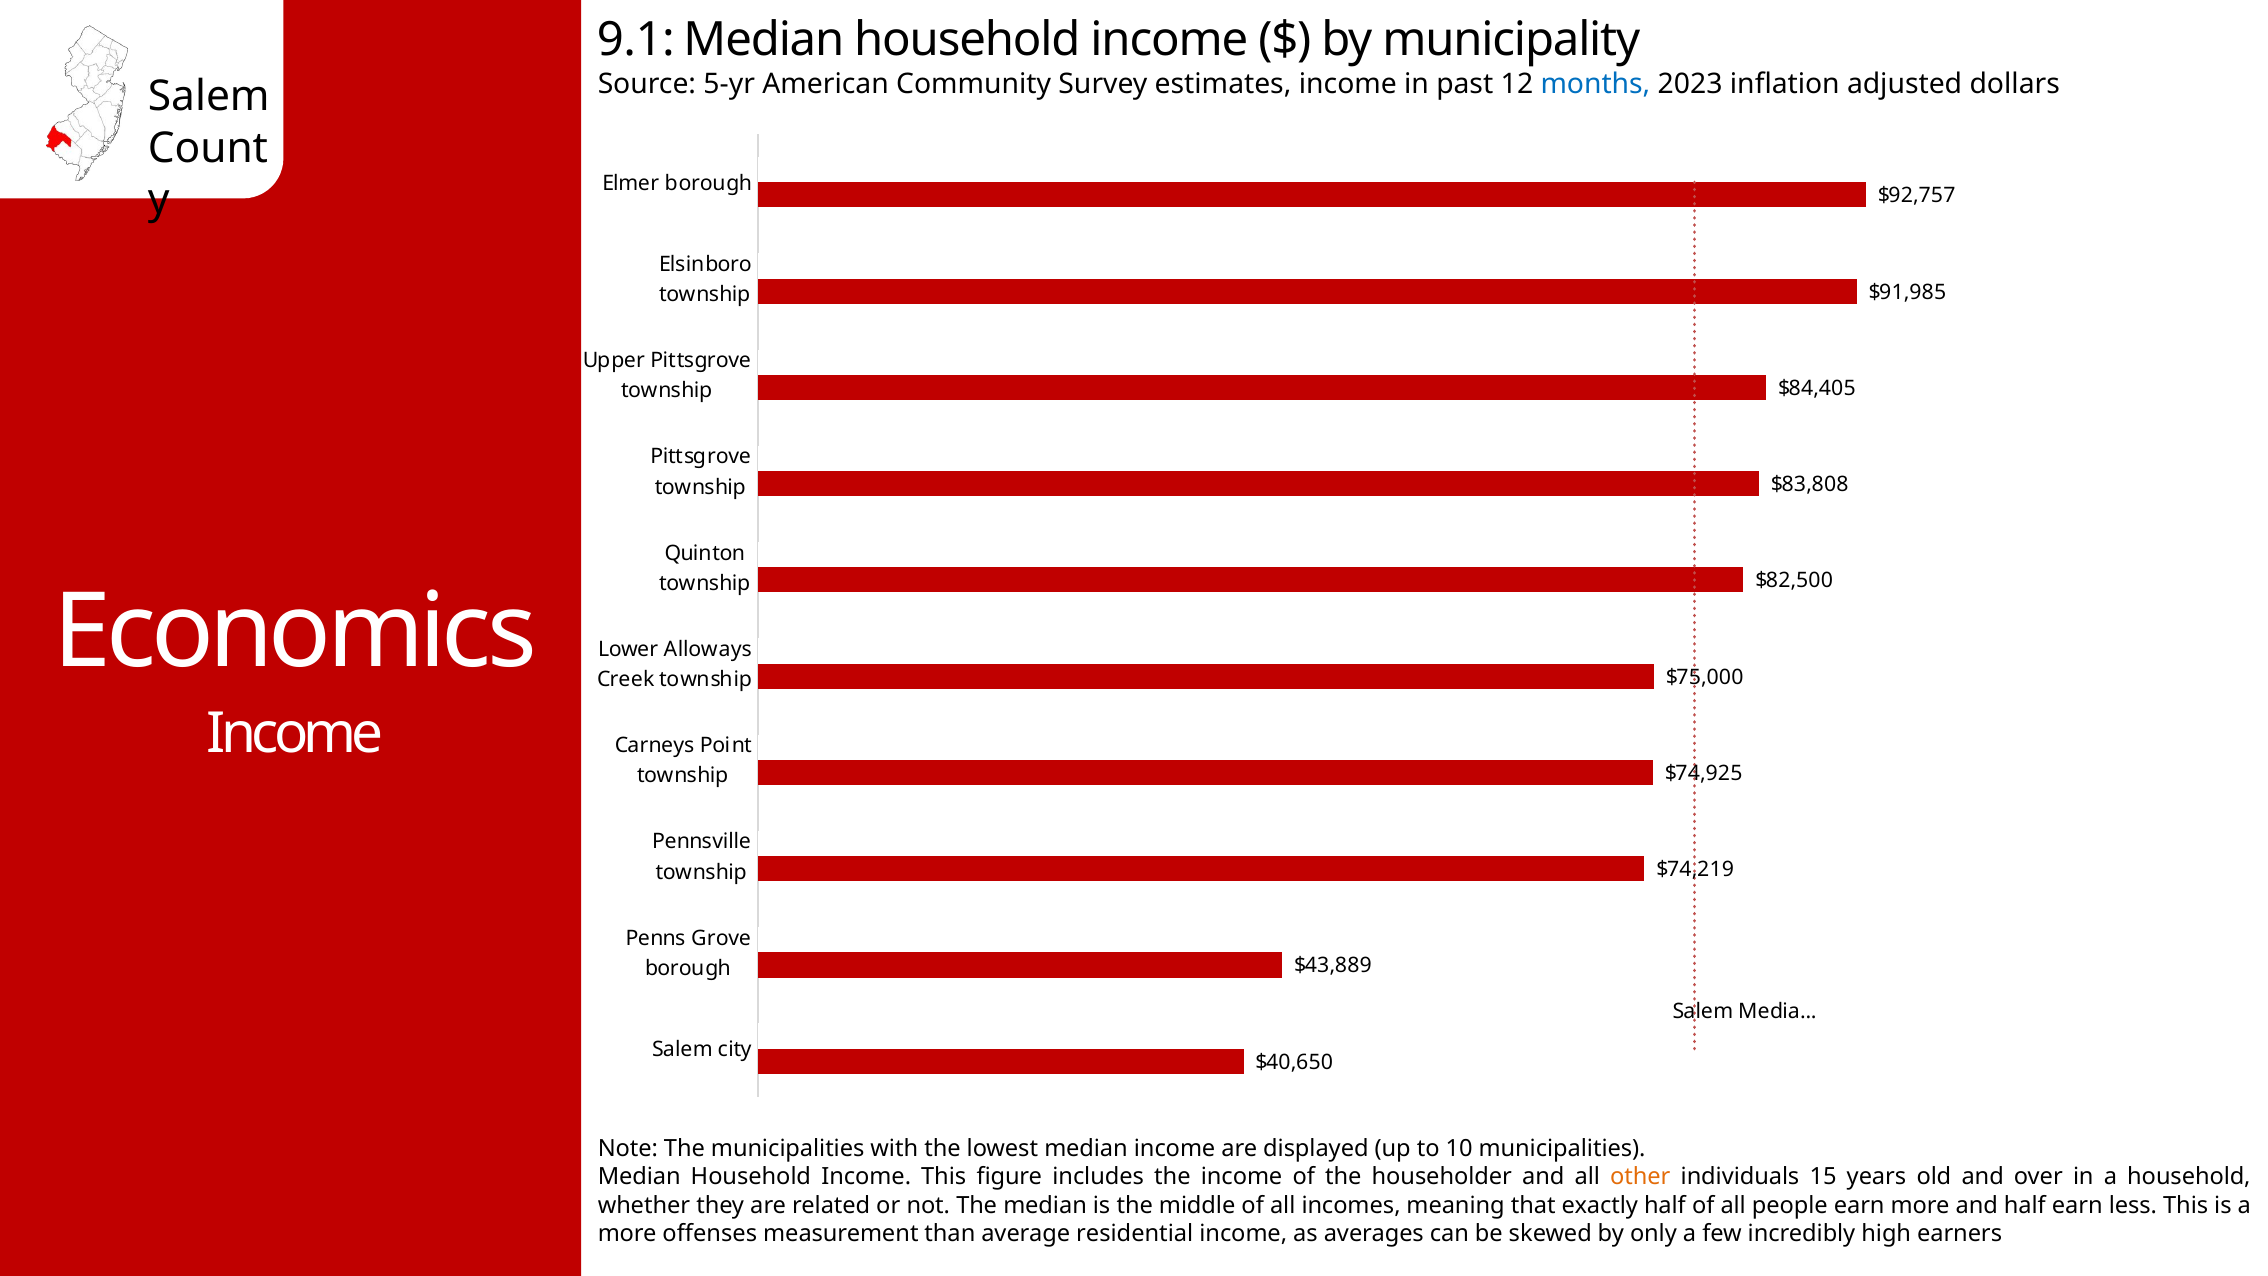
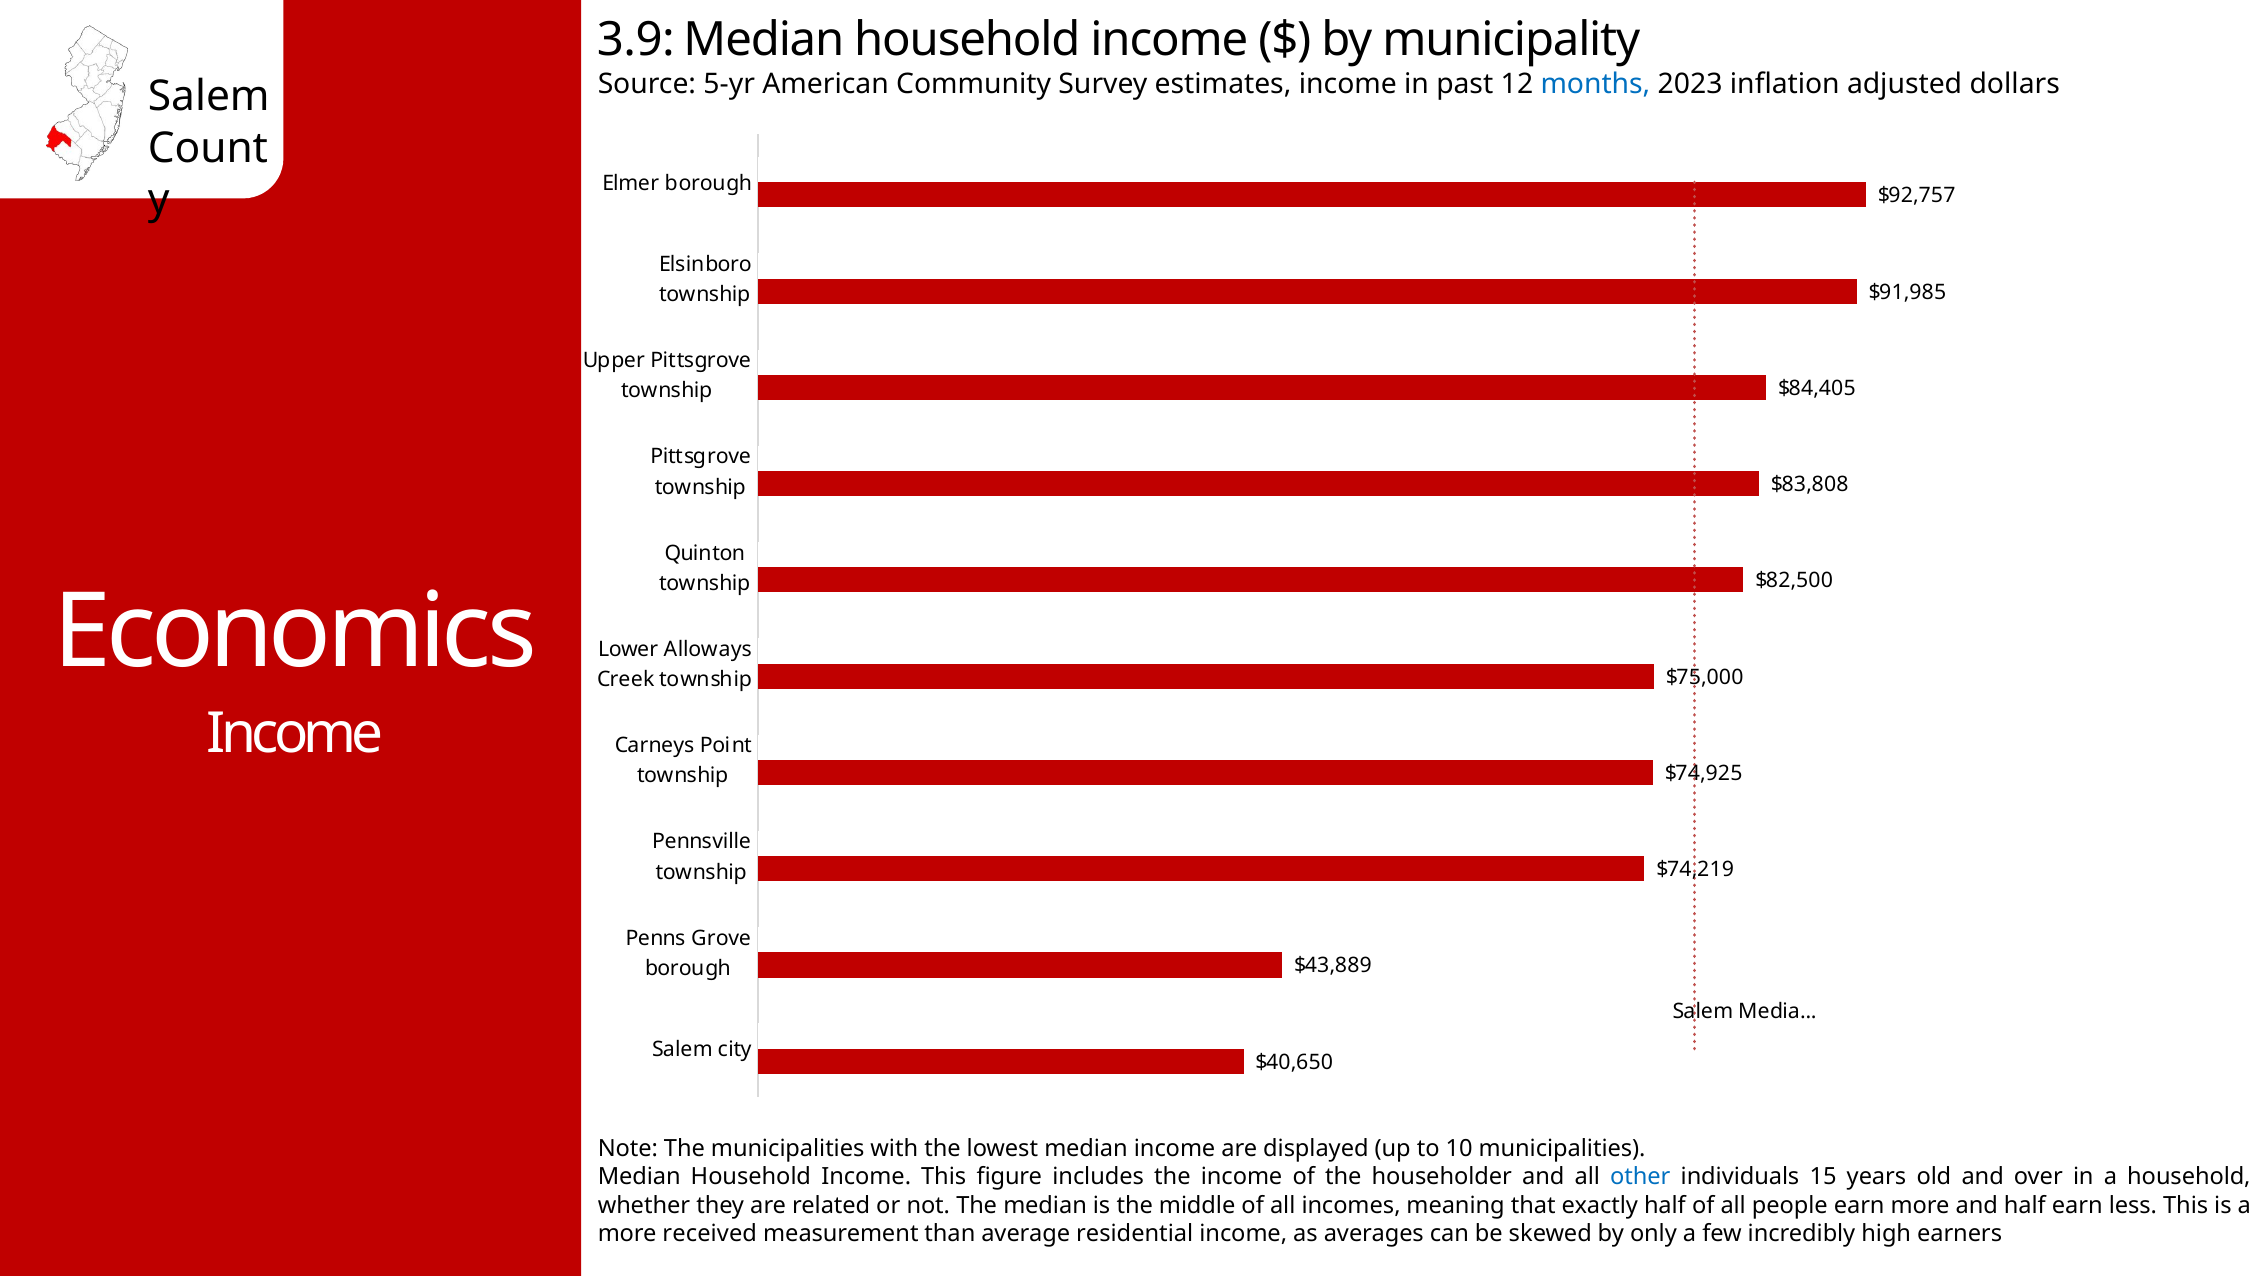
9.1: 9.1 -> 3.9
other colour: orange -> blue
offenses: offenses -> received
